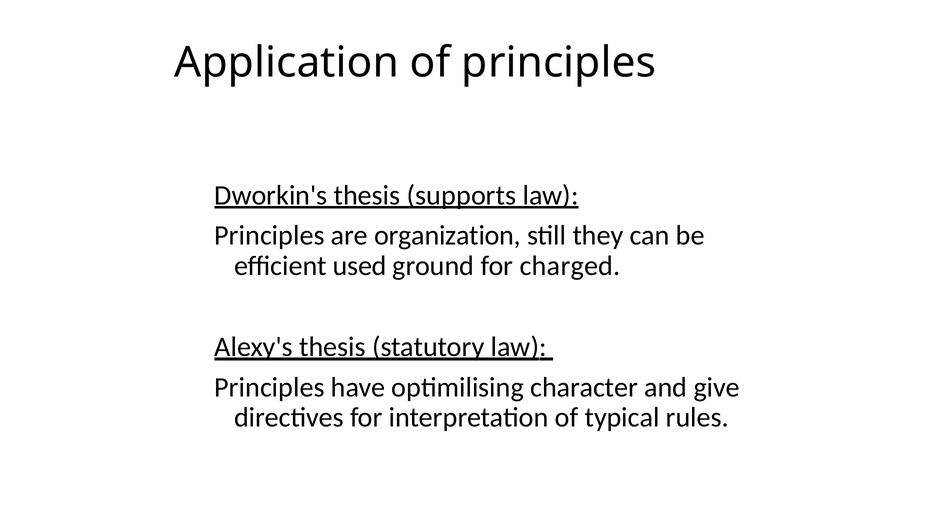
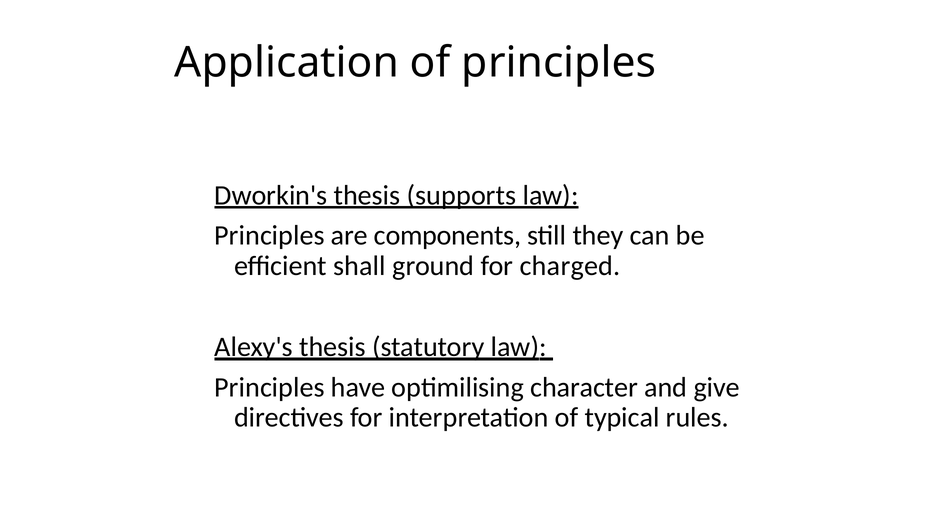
organization: organization -> components
used: used -> shall
